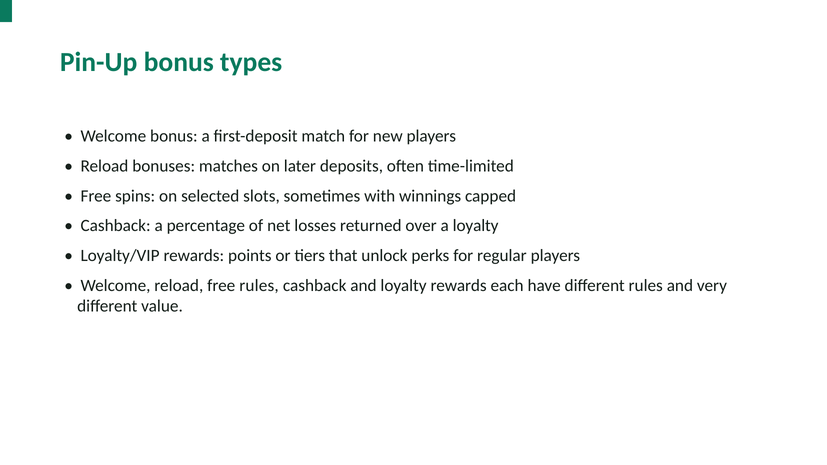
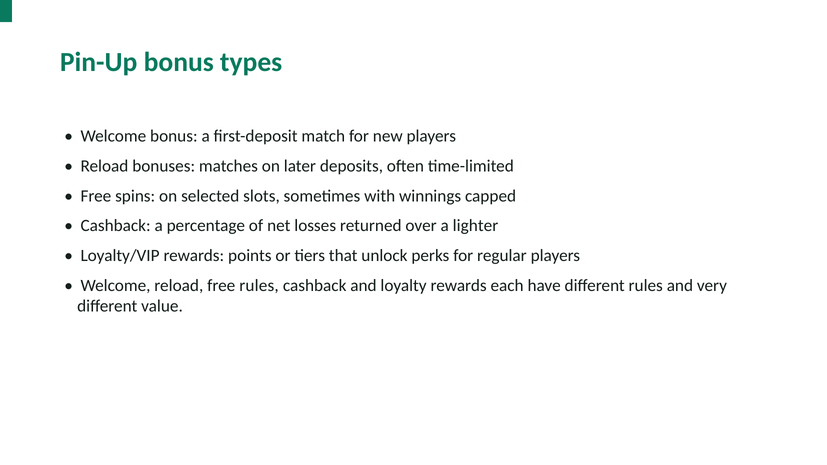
a loyalty: loyalty -> lighter
